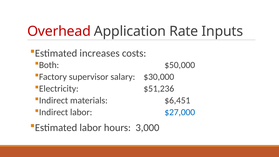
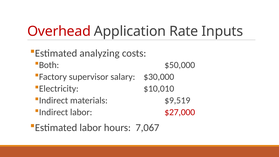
increases: increases -> analyzing
$51,236: $51,236 -> $10,010
$6,451: $6,451 -> $9,519
$27,000 colour: blue -> red
3,000: 3,000 -> 7,067
